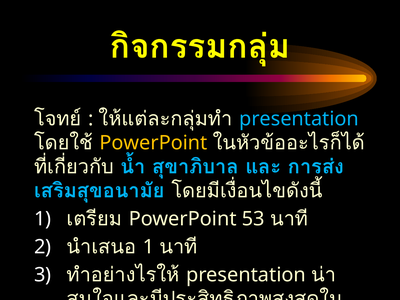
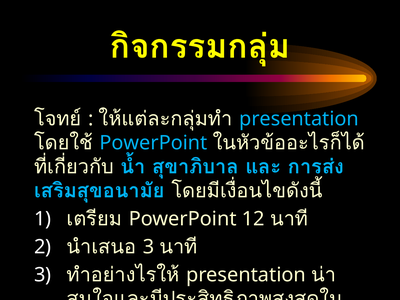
PowerPoint at (153, 143) colour: yellow -> light blue
53: 53 -> 12
1 at (149, 247): 1 -> 3
